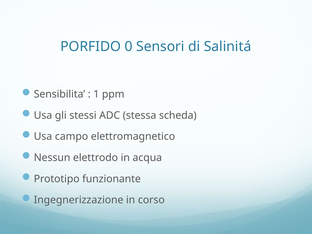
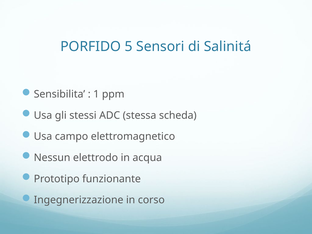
0: 0 -> 5
